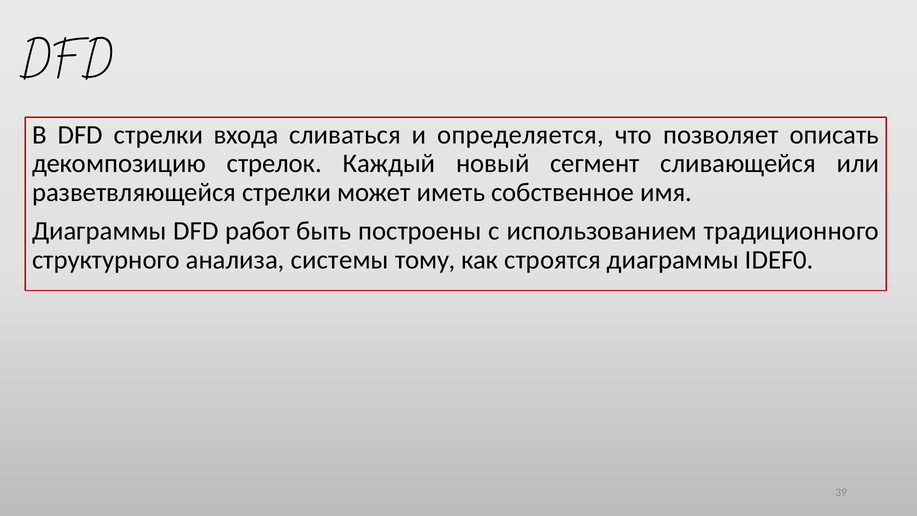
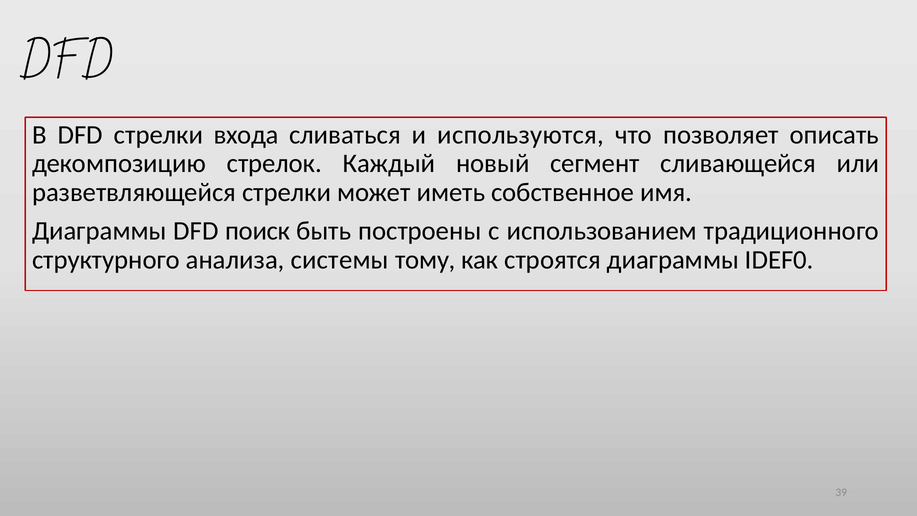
определяется: определяется -> используются
работ: работ -> поиск
